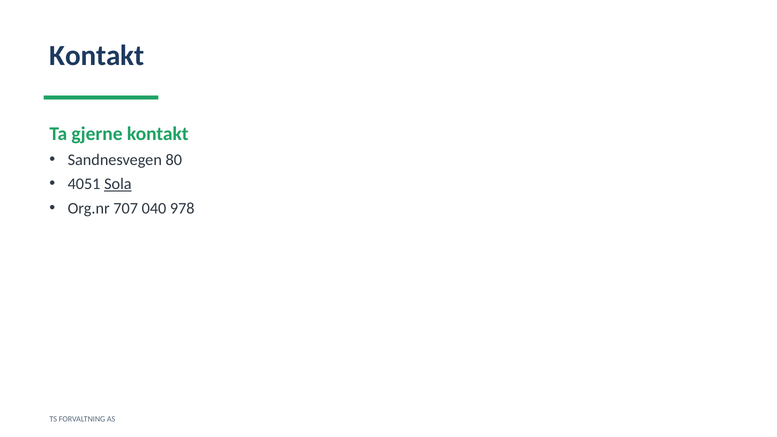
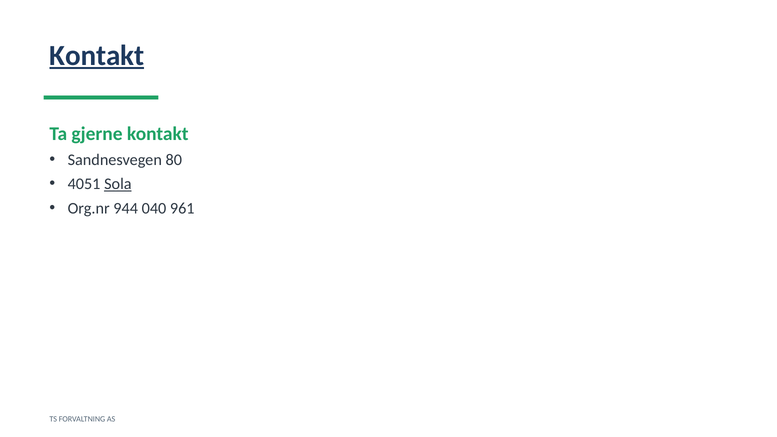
Kontakt at (97, 55) underline: none -> present
707: 707 -> 944
978: 978 -> 961
